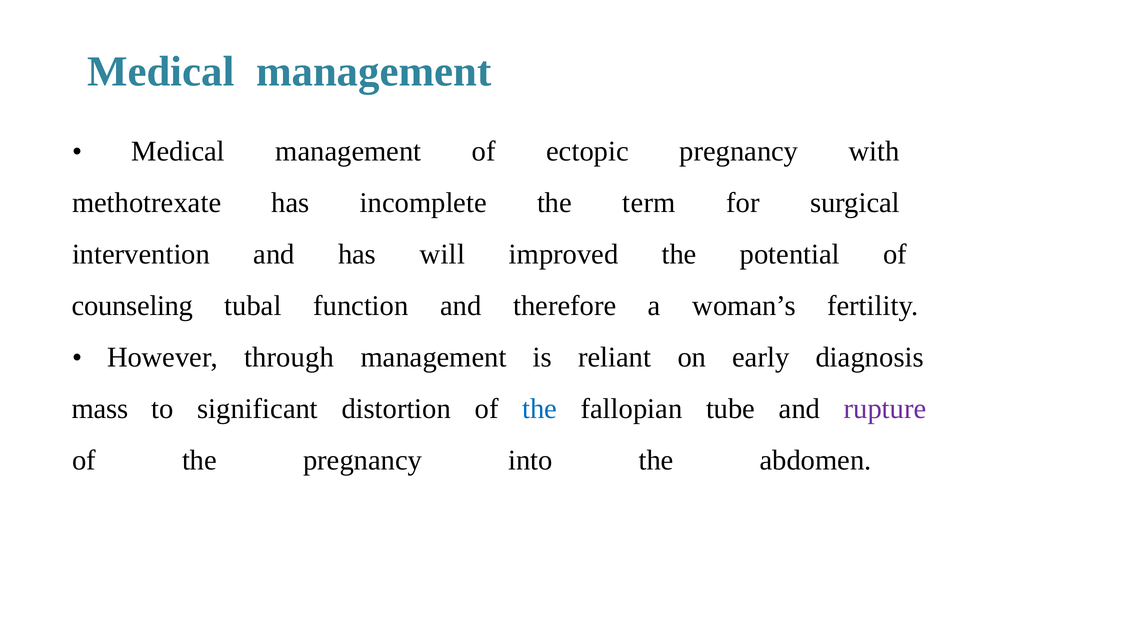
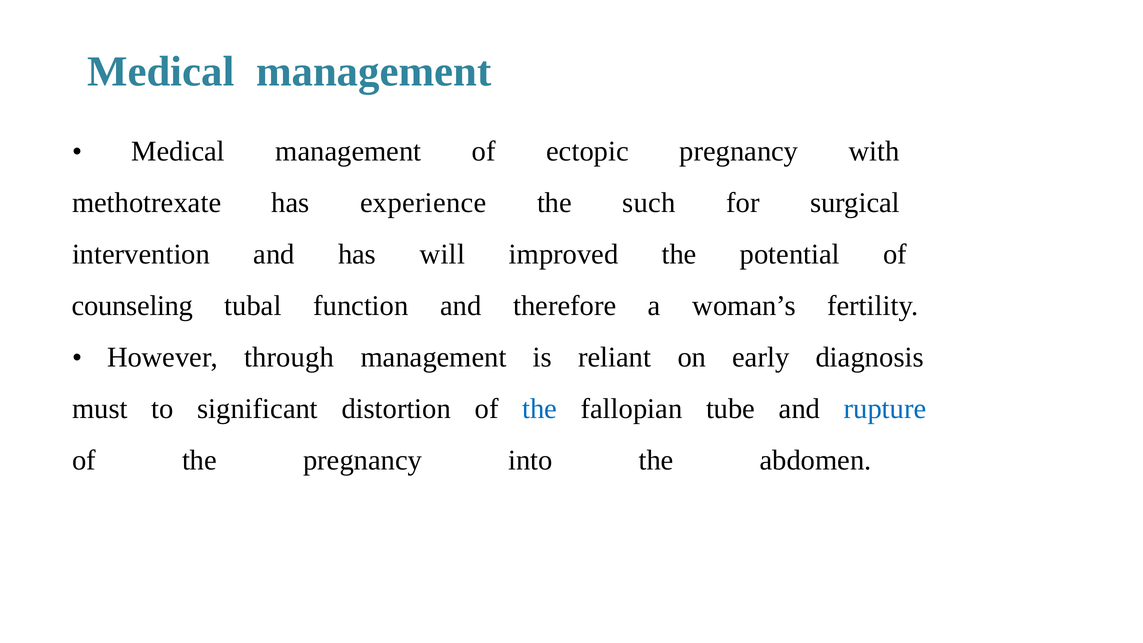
incomplete: incomplete -> experience
term: term -> such
mass: mass -> must
rupture colour: purple -> blue
